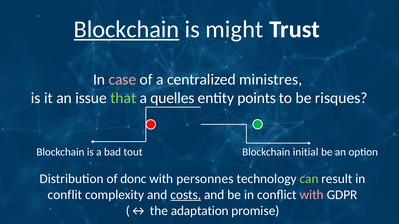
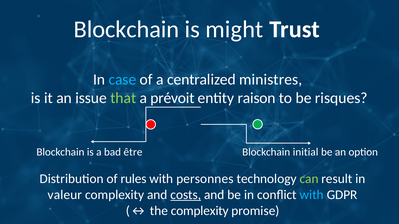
Blockchain at (126, 29) underline: present -> none
case colour: pink -> light blue
quelles: quelles -> prévoit
points: points -> raison
tout: tout -> être
donc: donc -> rules
conflit: conflit -> valeur
with at (312, 195) colour: pink -> light blue
the adaptation: adaptation -> complexity
